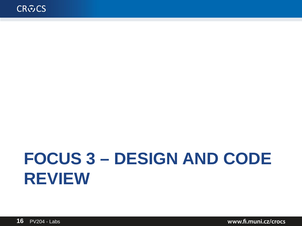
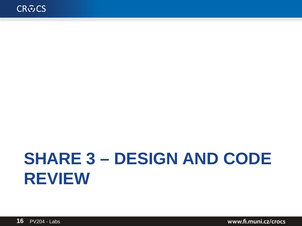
FOCUS: FOCUS -> SHARE
